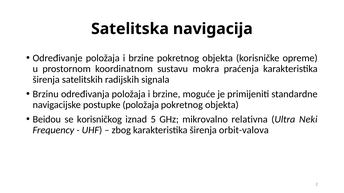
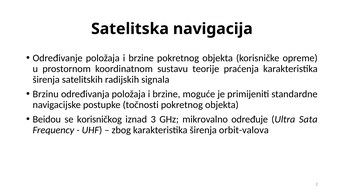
mokra: mokra -> teorije
postupke položaja: položaja -> točnosti
5: 5 -> 3
relativna: relativna -> određuje
Neki: Neki -> Sata
